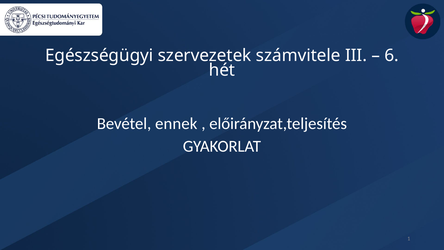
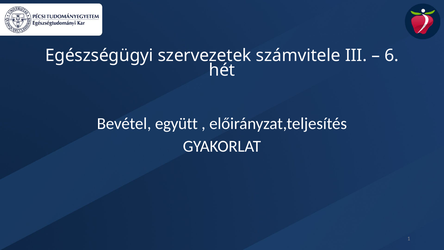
ennek: ennek -> együtt
